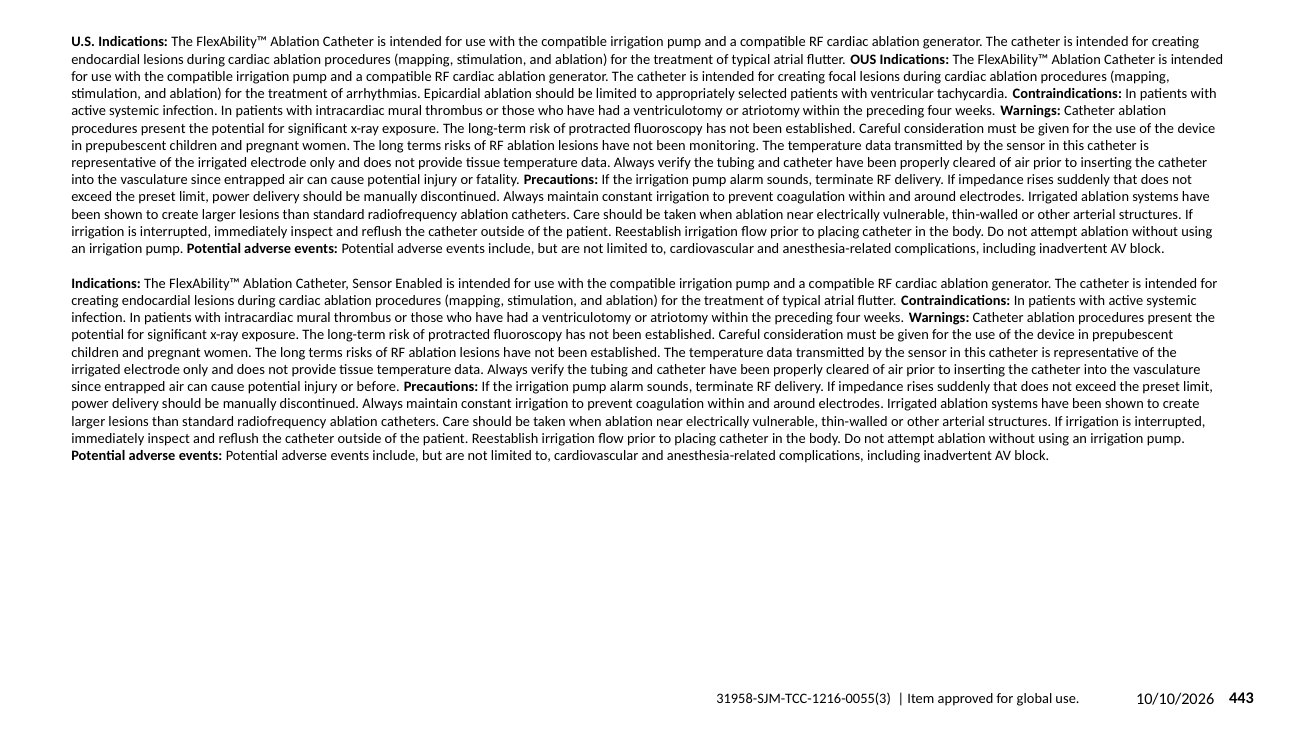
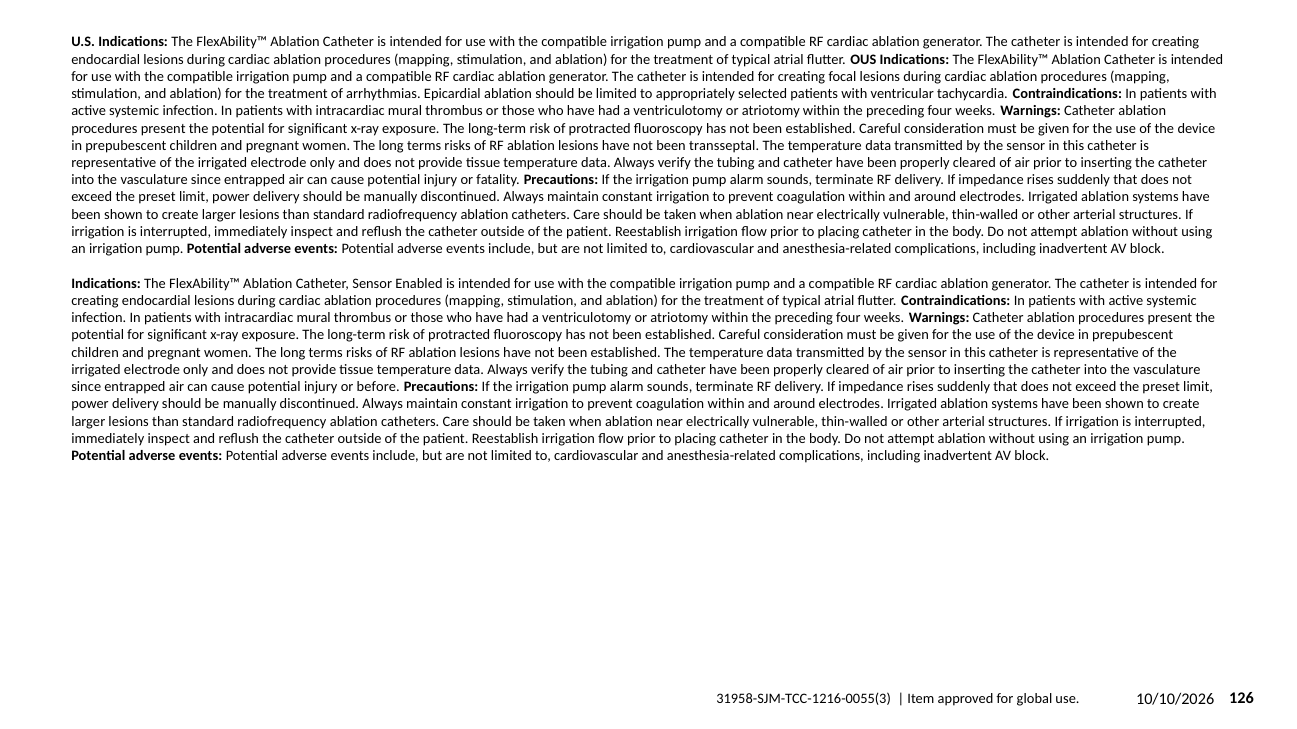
monitoring: monitoring -> transseptal
443: 443 -> 126
